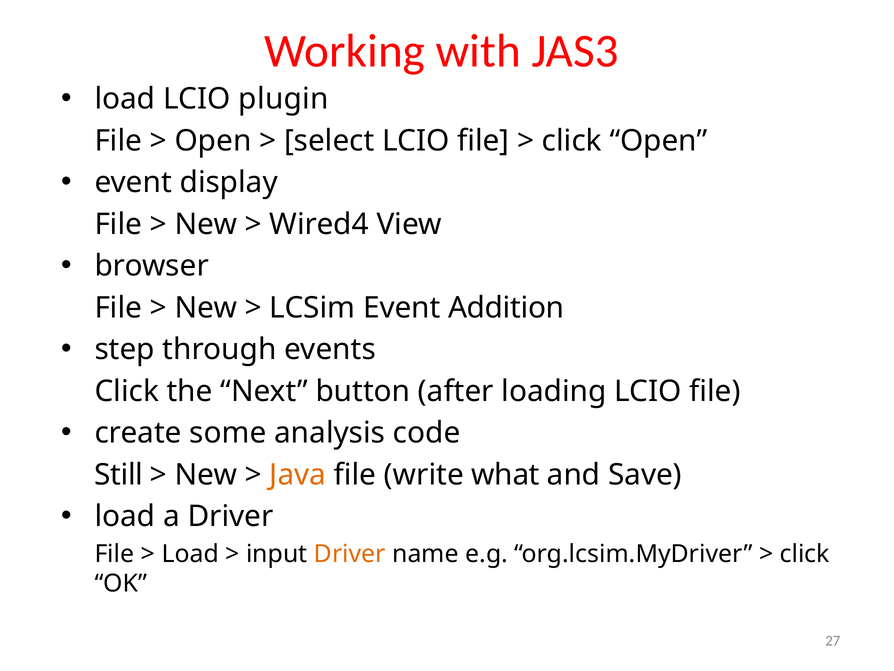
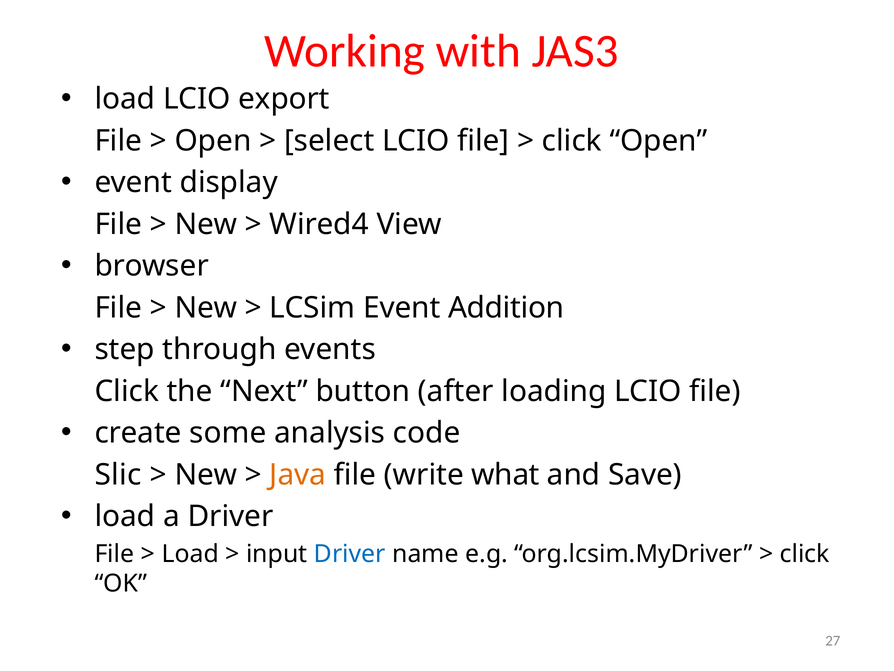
plugin: plugin -> export
Still: Still -> Slic
Driver at (350, 553) colour: orange -> blue
